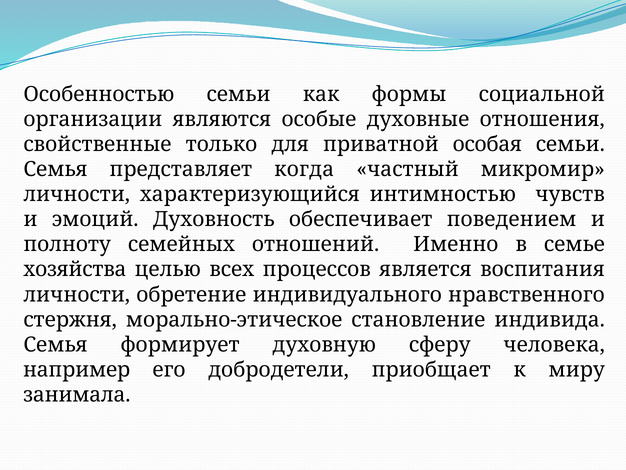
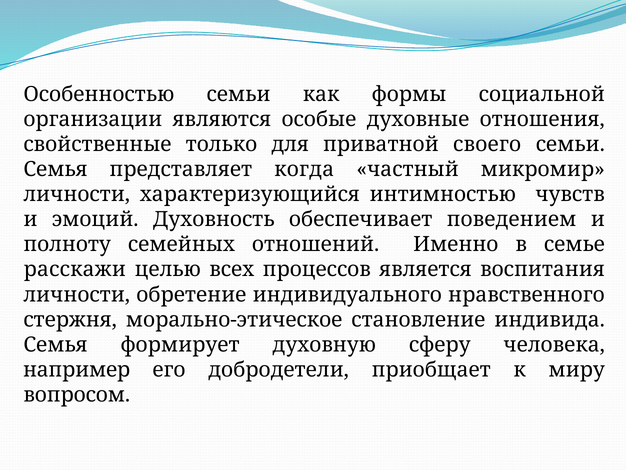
особая: особая -> своего
хозяйства: хозяйства -> расскажи
занимала: занимала -> вопросом
